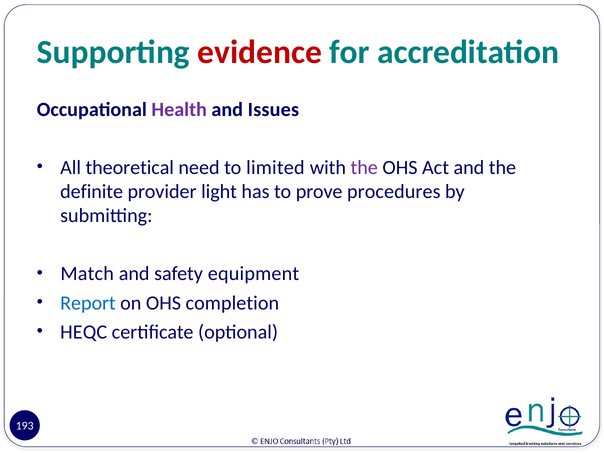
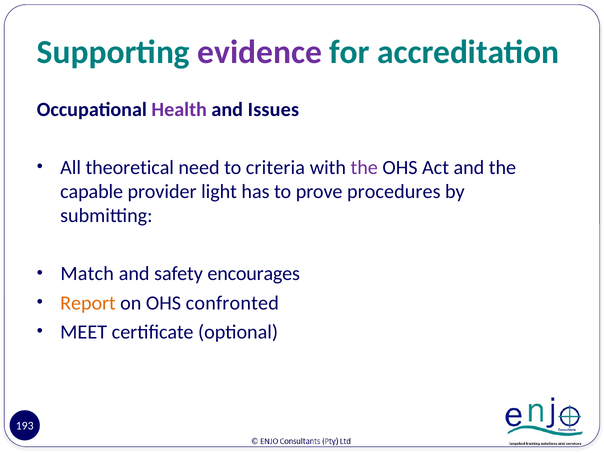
evidence colour: red -> purple
limited: limited -> criteria
definite: definite -> capable
equipment: equipment -> encourages
Report colour: blue -> orange
completion: completion -> confronted
HEQC: HEQC -> MEET
